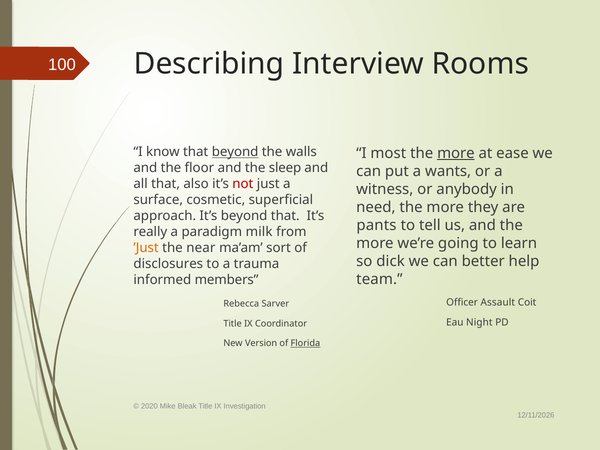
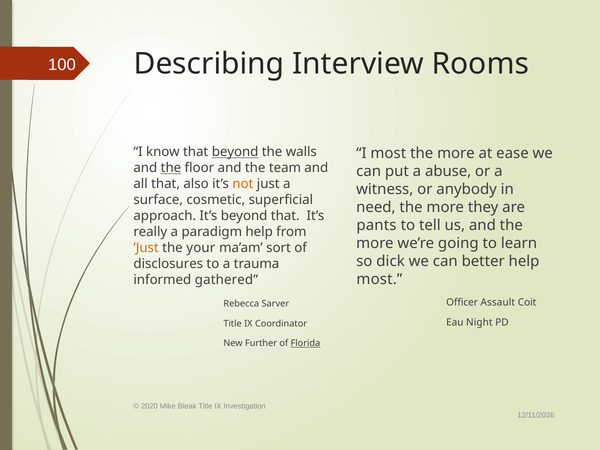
more at (456, 153) underline: present -> none
the at (171, 168) underline: none -> present
sleep: sleep -> team
wants: wants -> abuse
not colour: red -> orange
paradigm milk: milk -> help
near: near -> your
team at (379, 279): team -> most
members: members -> gathered
Version: Version -> Further
